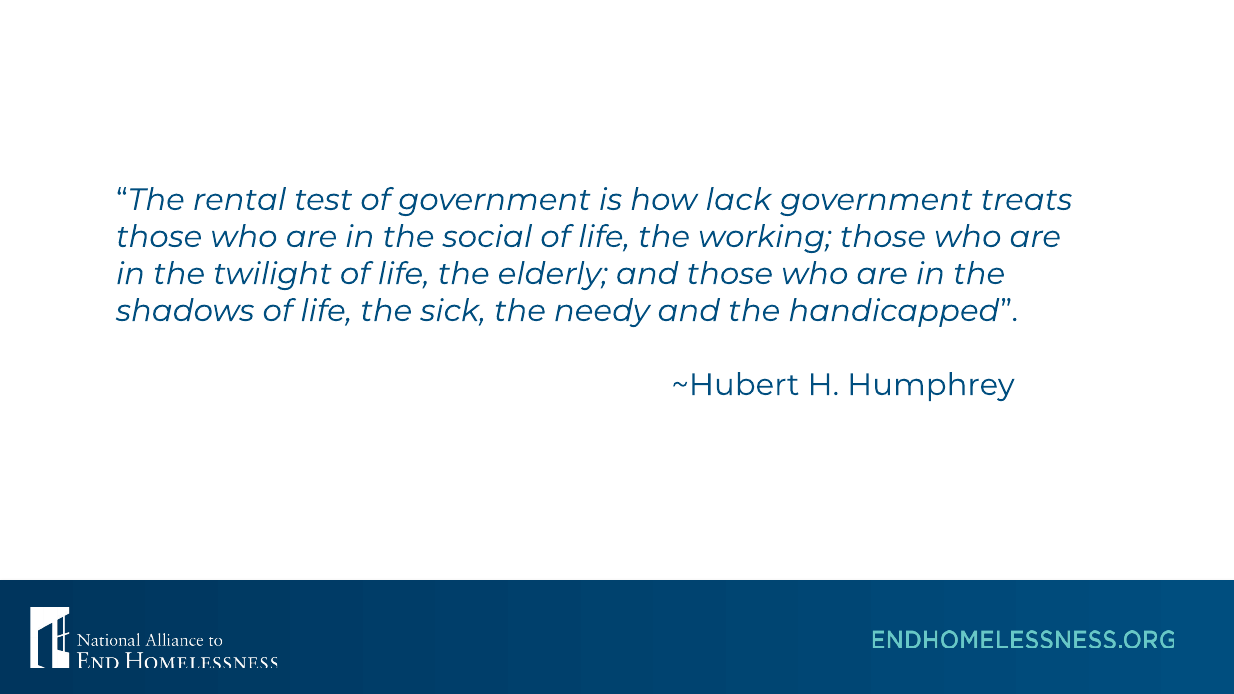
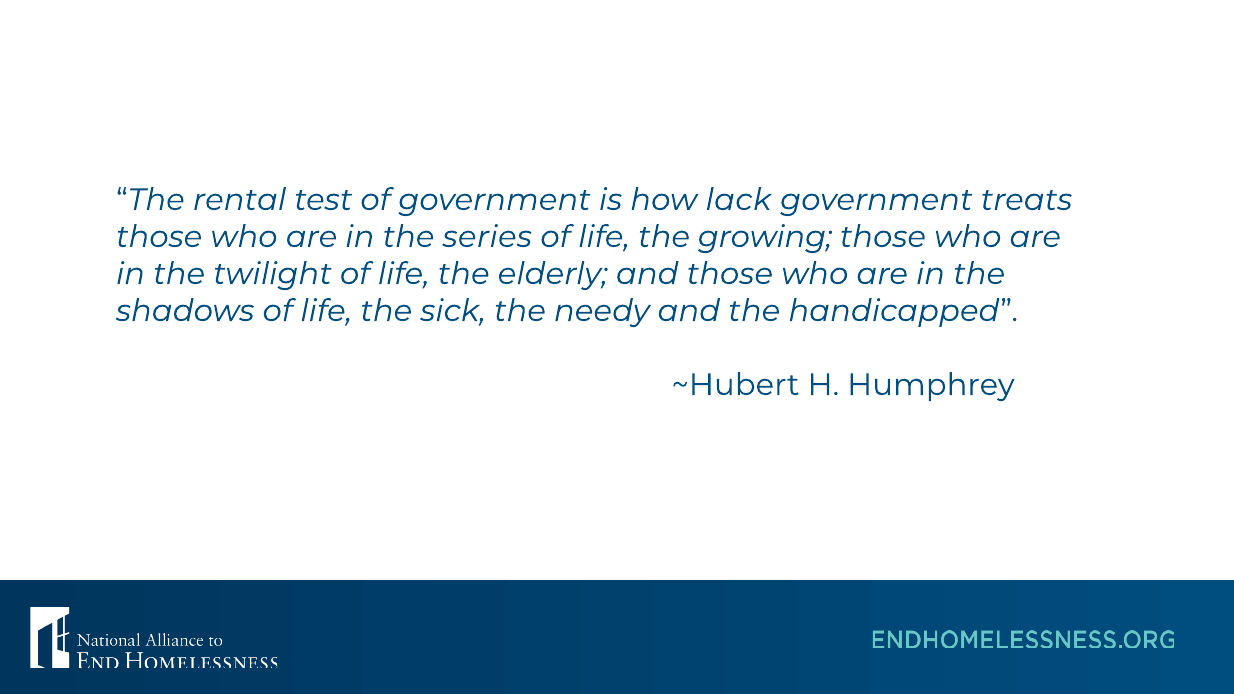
social: social -> series
working: working -> growing
